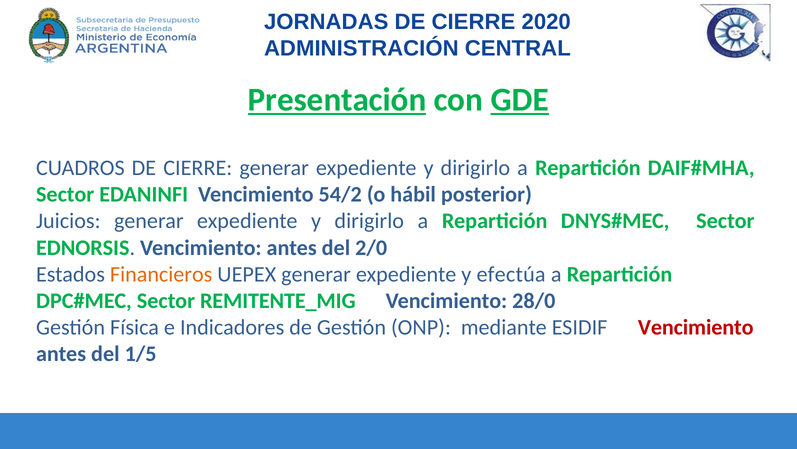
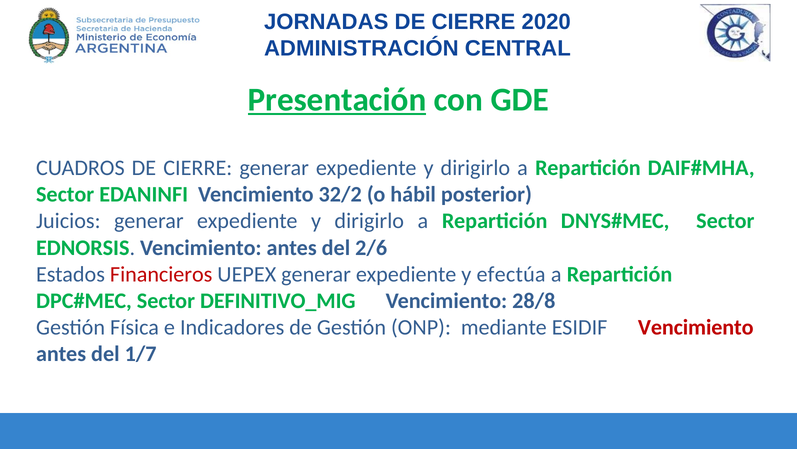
GDE underline: present -> none
54/2: 54/2 -> 32/2
2/0: 2/0 -> 2/6
Financieros colour: orange -> red
REMITENTE_MIG: REMITENTE_MIG -> DEFINITIVO_MIG
28/0: 28/0 -> 28/8
1/5: 1/5 -> 1/7
